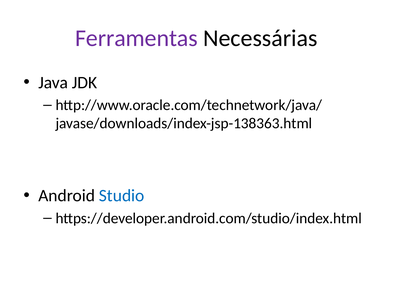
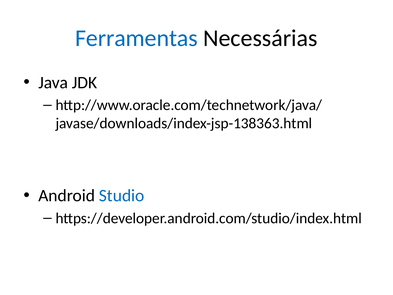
Ferramentas colour: purple -> blue
